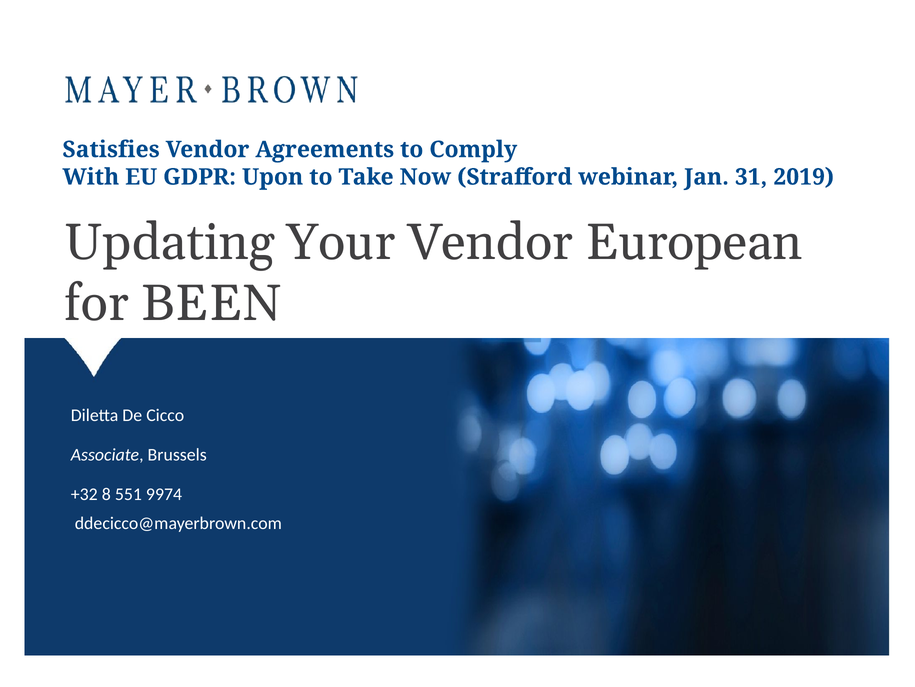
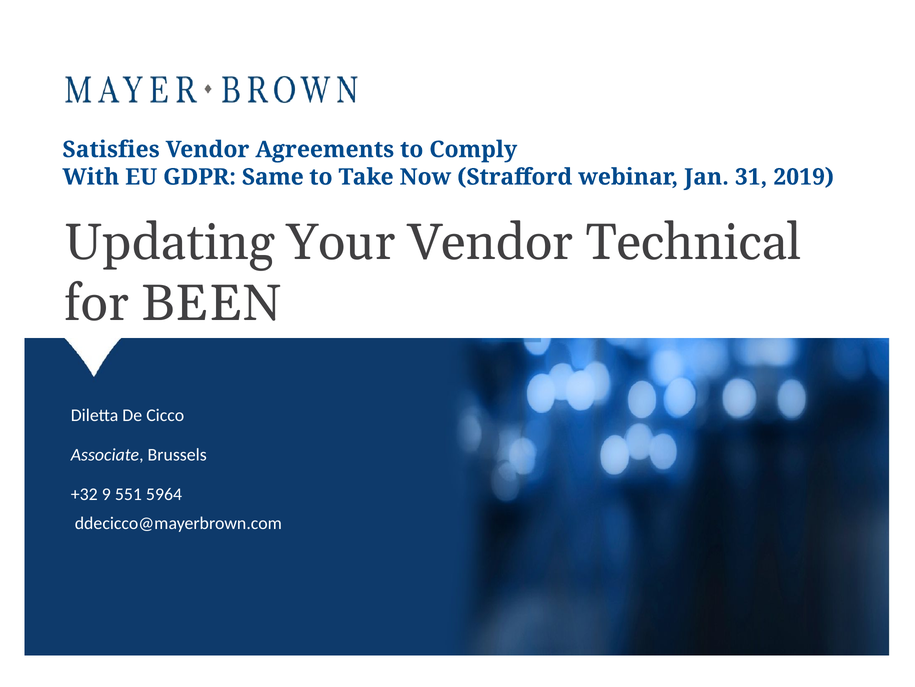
Upon: Upon -> Same
European: European -> Technical
8: 8 -> 9
9974: 9974 -> 5964
